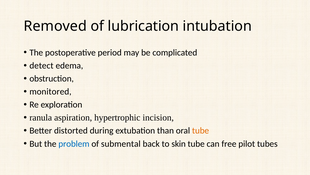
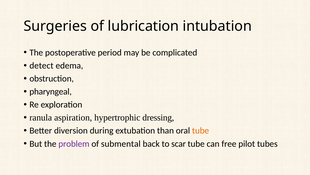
Removed: Removed -> Surgeries
monitored: monitored -> pharyngeal
incision: incision -> dressing
distorted: distorted -> diversion
problem colour: blue -> purple
skin: skin -> scar
